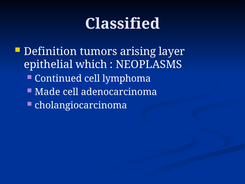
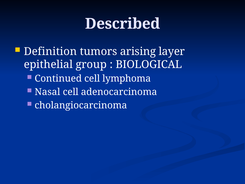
Classified: Classified -> Described
which: which -> group
NEOPLASMS: NEOPLASMS -> BIOLOGICAL
Made: Made -> Nasal
